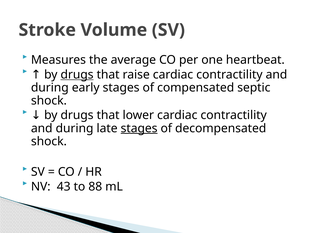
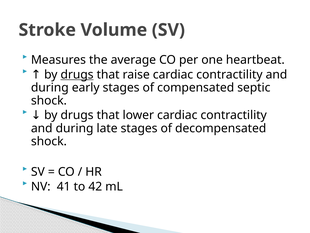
stages at (139, 128) underline: present -> none
43: 43 -> 41
88: 88 -> 42
